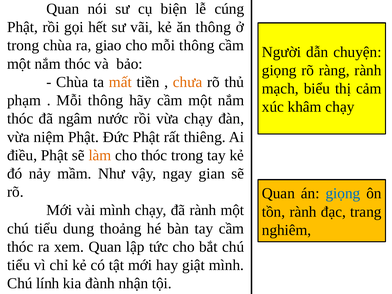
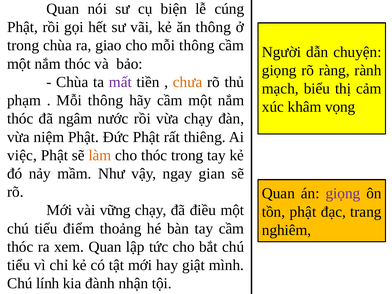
mất colour: orange -> purple
khâm chạy: chạy -> vọng
điều: điều -> việc
giọng at (343, 193) colour: blue -> purple
vài mình: mình -> vững
đã rành: rành -> điều
tồn rành: rành -> phật
dung: dung -> điểm
